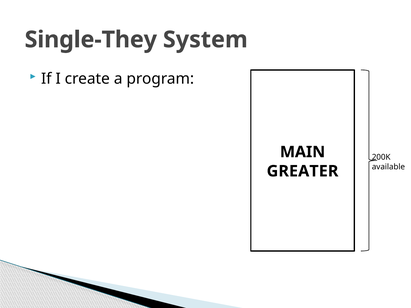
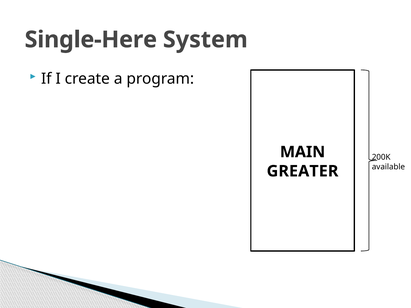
Single-They: Single-They -> Single-Here
